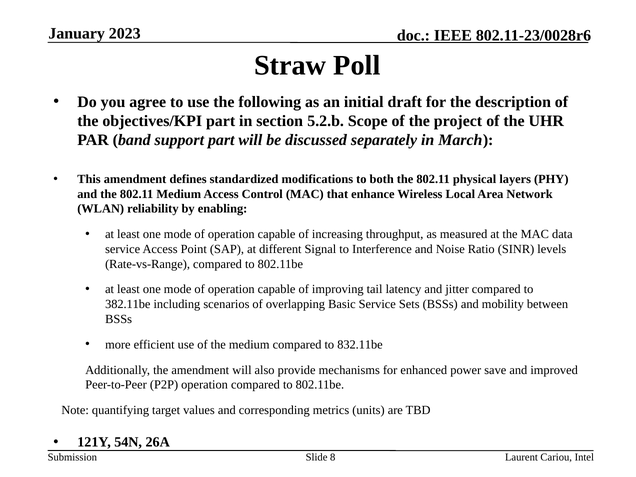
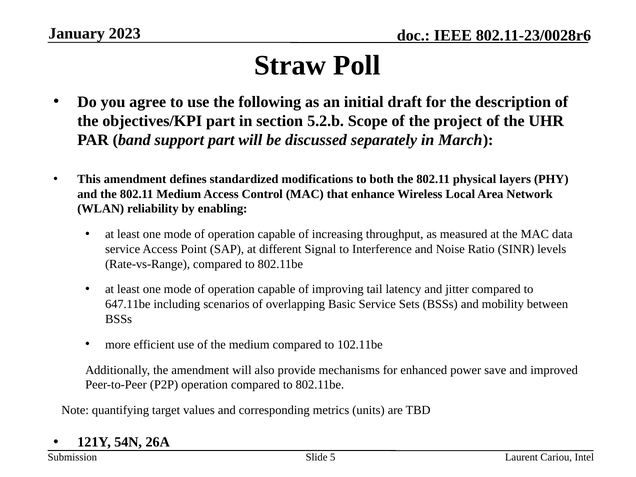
382.11be: 382.11be -> 647.11be
832.11be: 832.11be -> 102.11be
8: 8 -> 5
